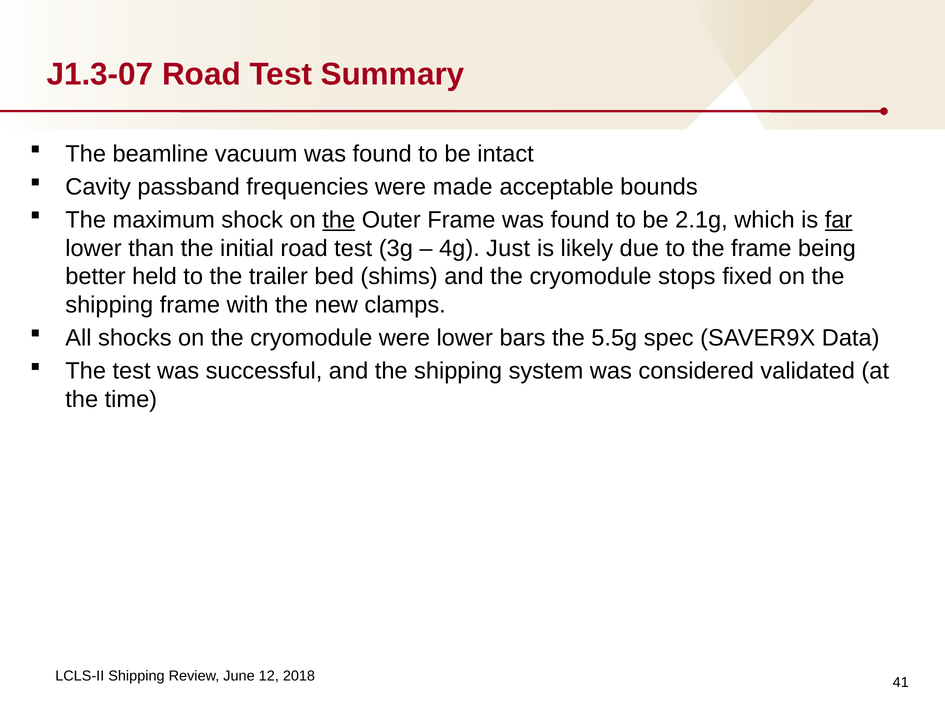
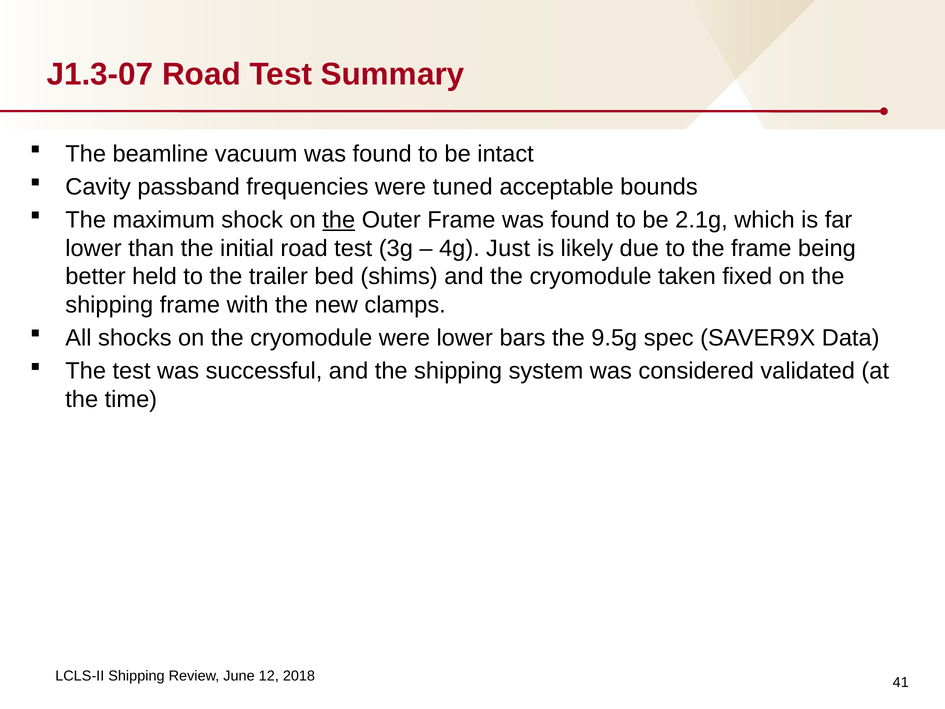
made: made -> tuned
far underline: present -> none
stops: stops -> taken
5.5g: 5.5g -> 9.5g
